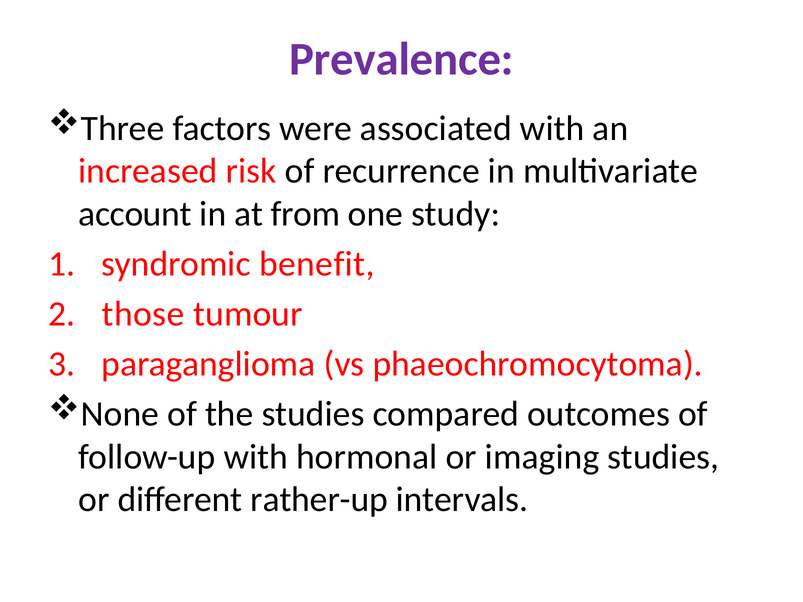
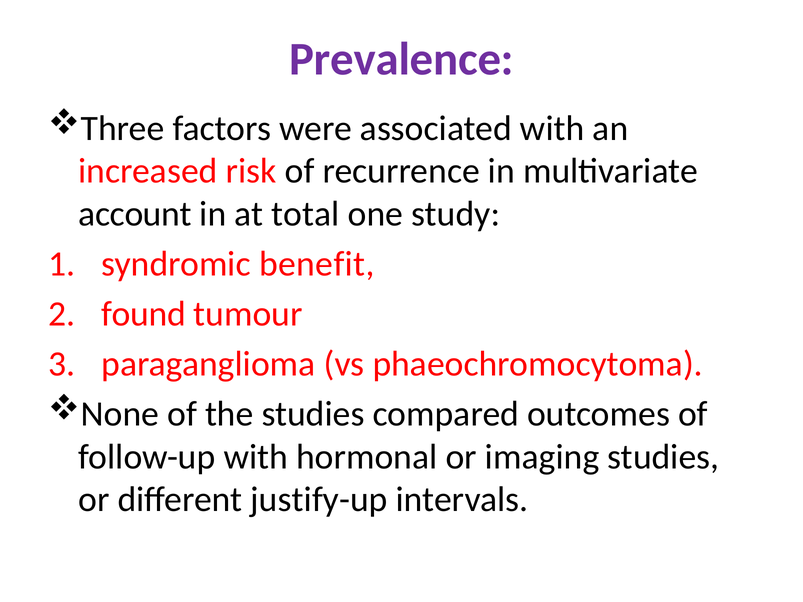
from: from -> total
those: those -> found
rather-up: rather-up -> justify-up
